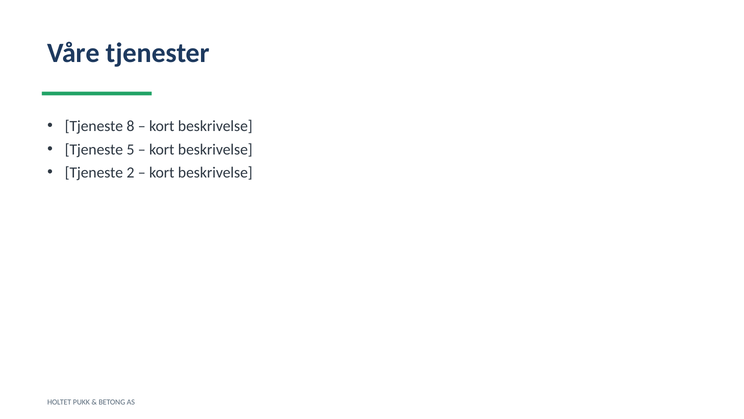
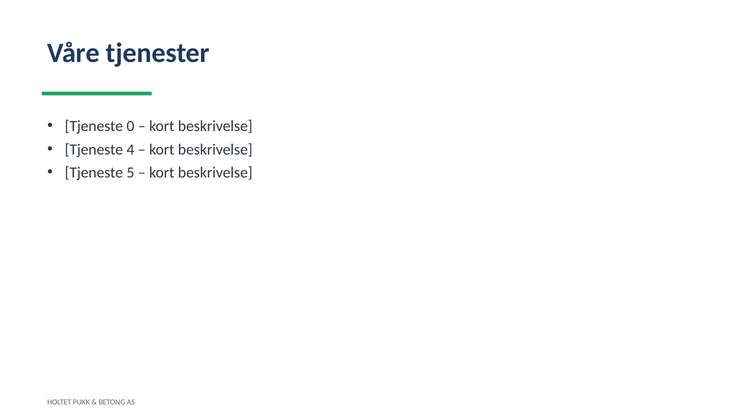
8: 8 -> 0
5: 5 -> 4
2: 2 -> 5
